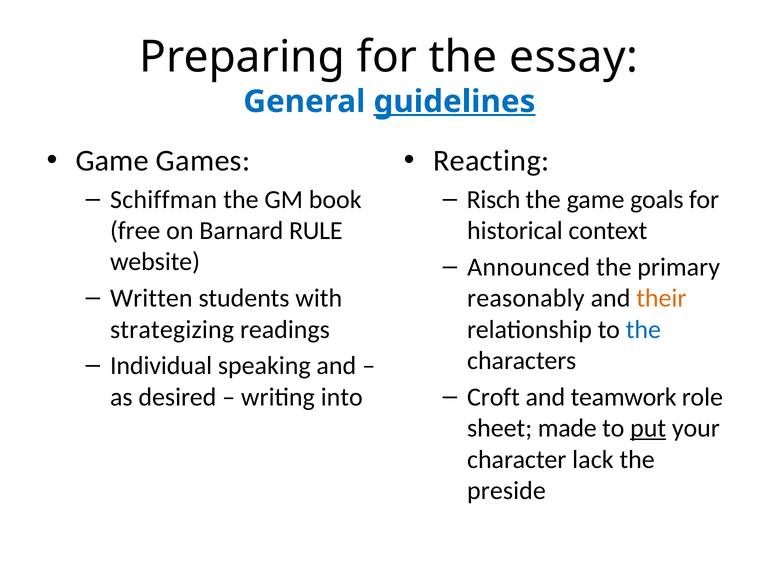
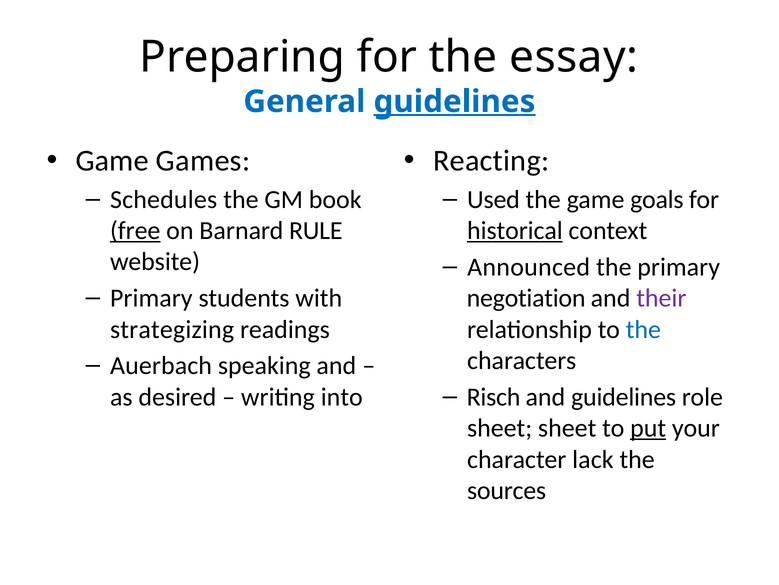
Schiffman: Schiffman -> Schedules
Risch: Risch -> Used
free underline: none -> present
historical underline: none -> present
Written at (151, 298): Written -> Primary
reasonably: reasonably -> negotiation
their colour: orange -> purple
Individual: Individual -> Auerbach
Croft: Croft -> Risch
and teamwork: teamwork -> guidelines
sheet made: made -> sheet
preside: preside -> sources
